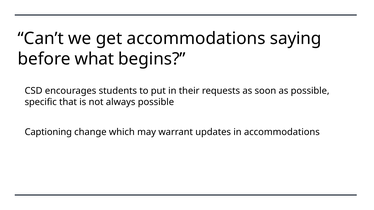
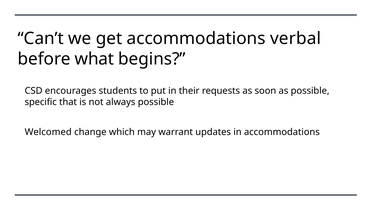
saying: saying -> verbal
Captioning: Captioning -> Welcomed
